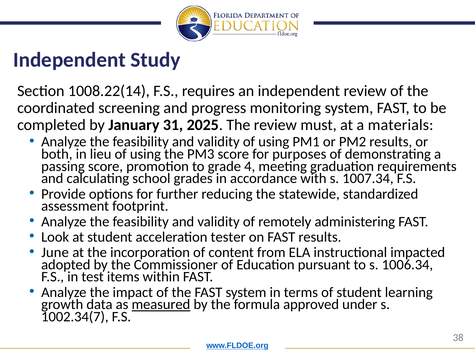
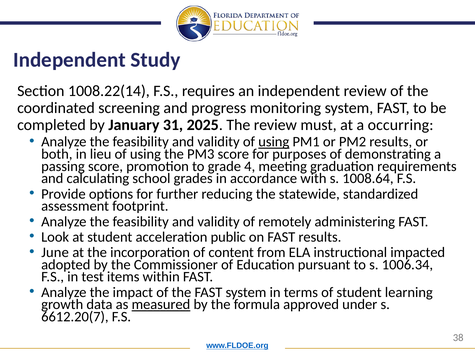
materials: materials -> occurring
using at (274, 142) underline: none -> present
1007.34: 1007.34 -> 1008.64
tester: tester -> public
1002.34(7: 1002.34(7 -> 6612.20(7
